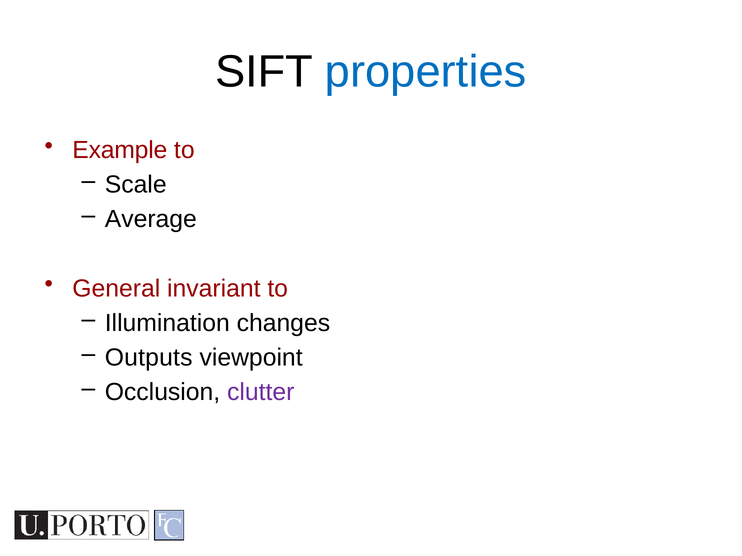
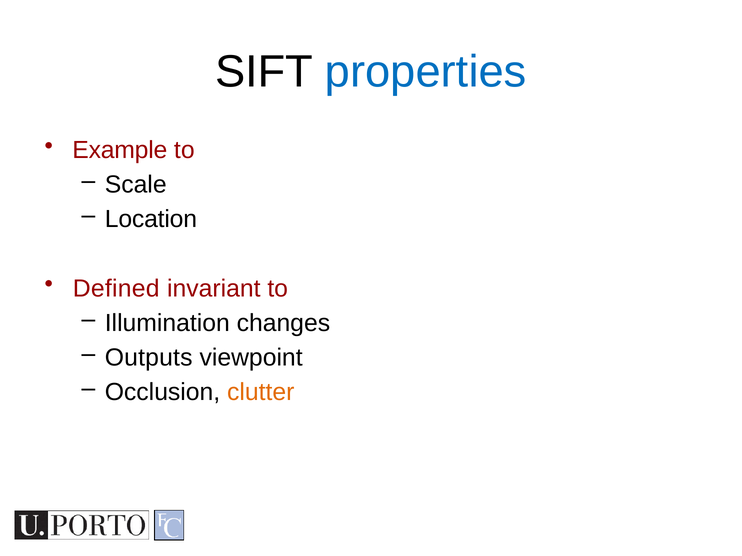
Average: Average -> Location
General: General -> Defined
clutter colour: purple -> orange
